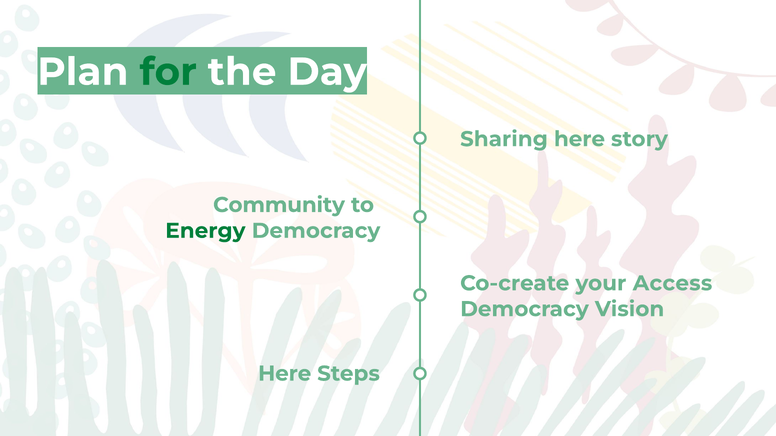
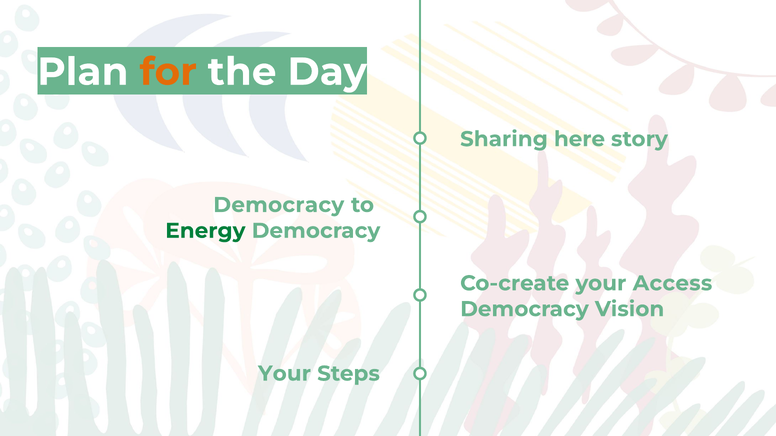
for colour: green -> orange
Community at (279, 205): Community -> Democracy
Here at (285, 374): Here -> Your
